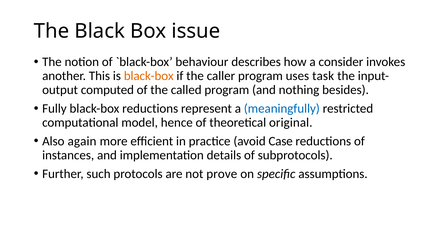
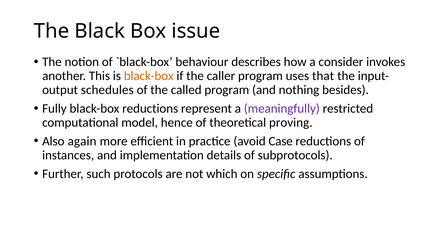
task: task -> that
computed: computed -> schedules
meaningfully colour: blue -> purple
original: original -> proving
prove: prove -> which
